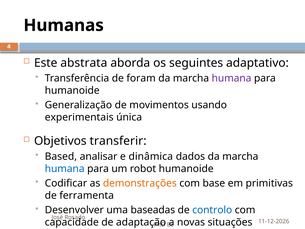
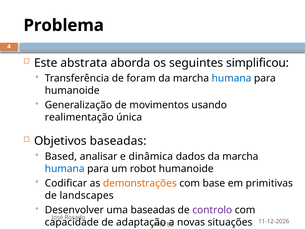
Humanas: Humanas -> Problema
adaptativo: adaptativo -> simplificou
humana at (232, 78) colour: purple -> blue
experimentais: experimentais -> realimentação
Objetivos transferir: transferir -> baseadas
ferramenta: ferramenta -> landscapes
controlo colour: blue -> purple
